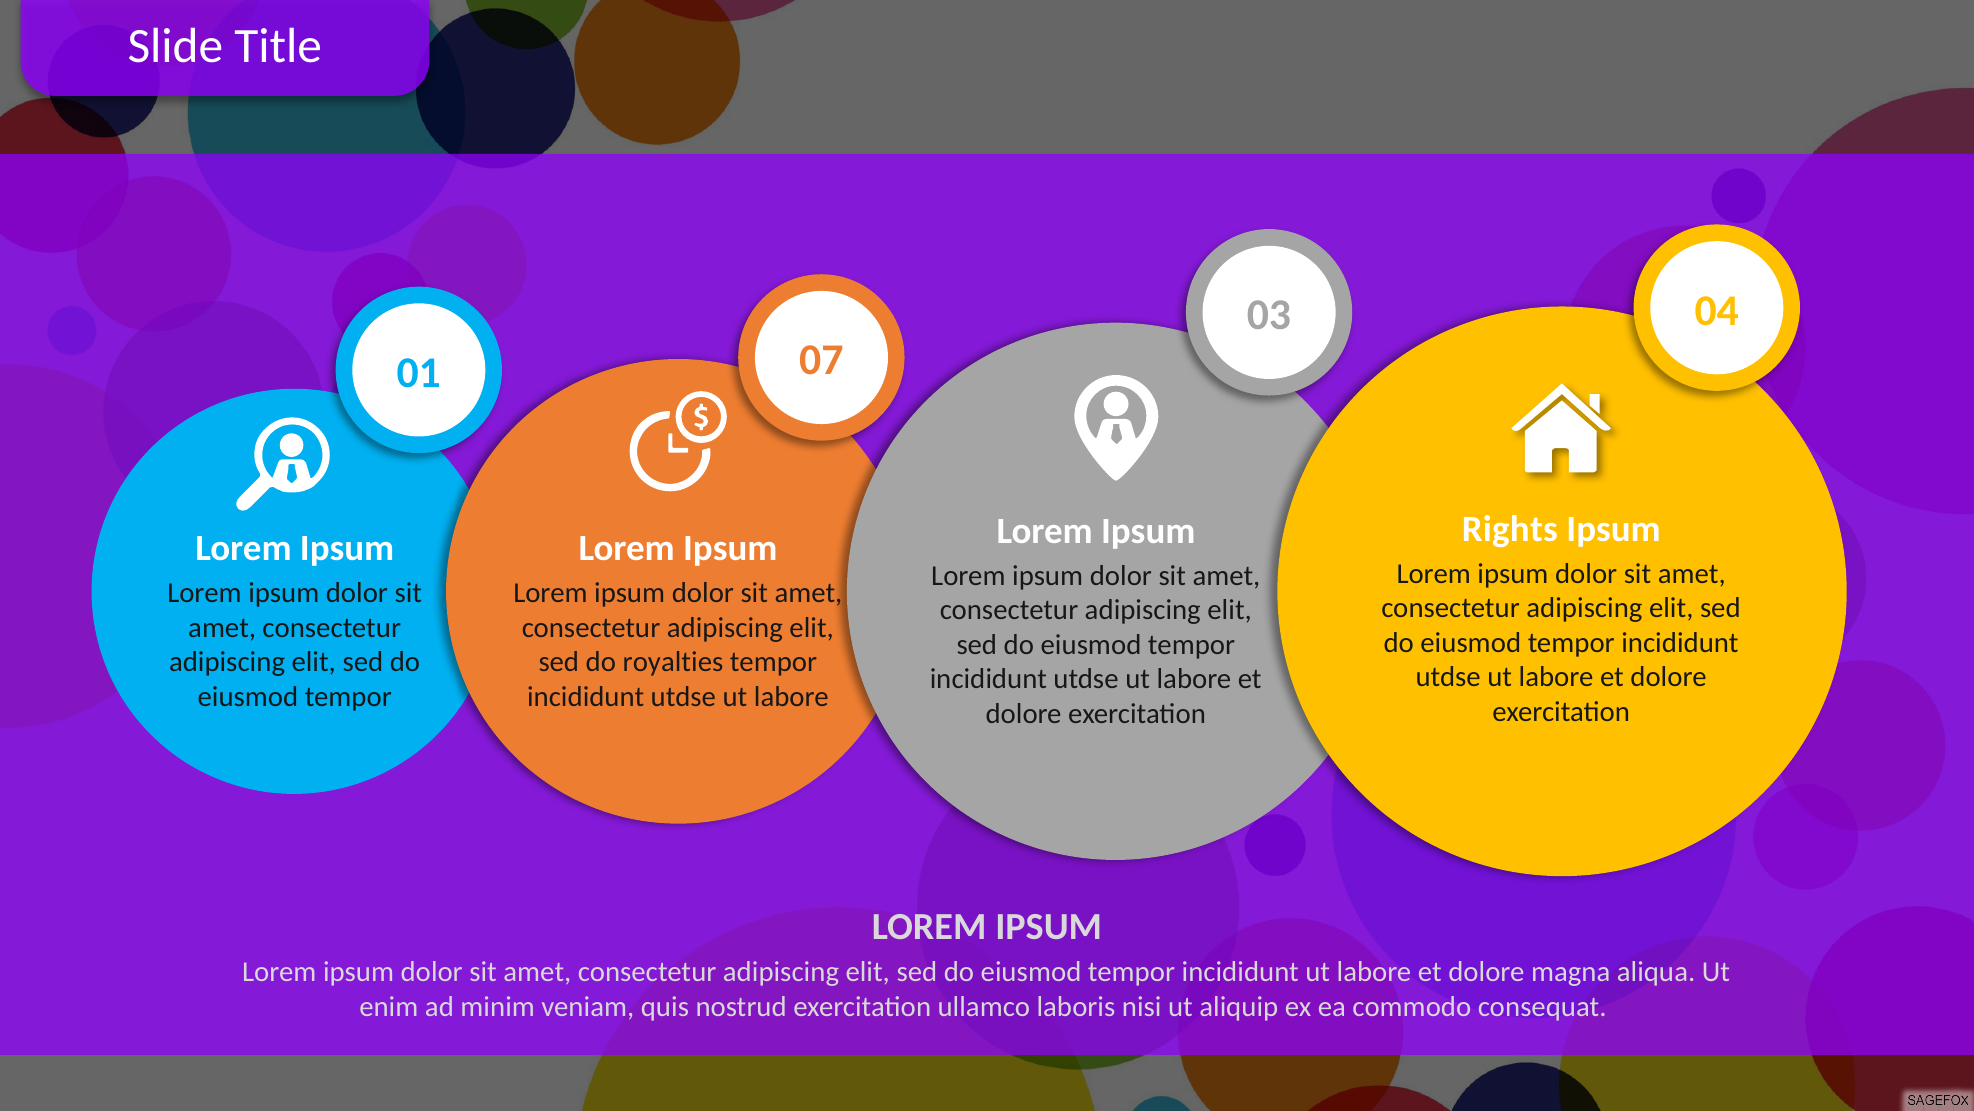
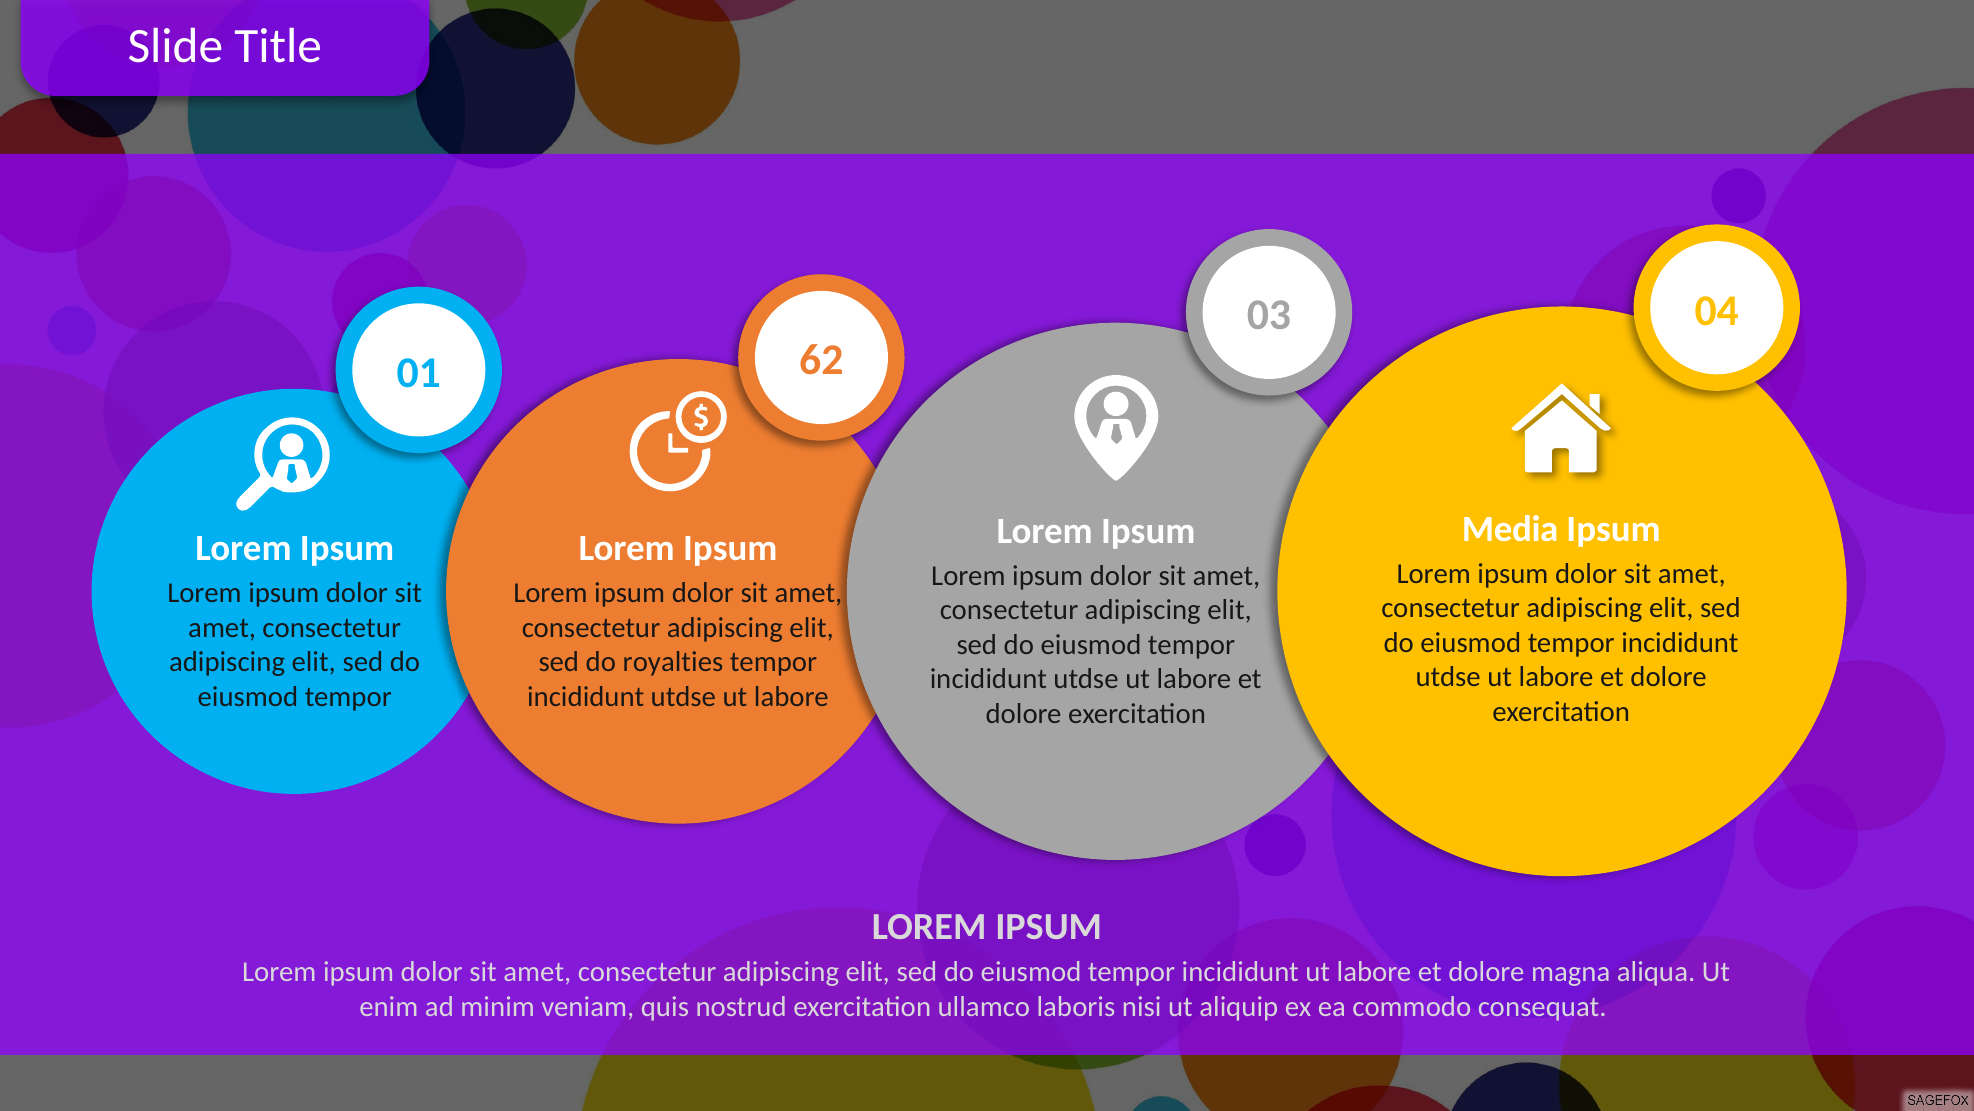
07: 07 -> 62
Rights: Rights -> Media
